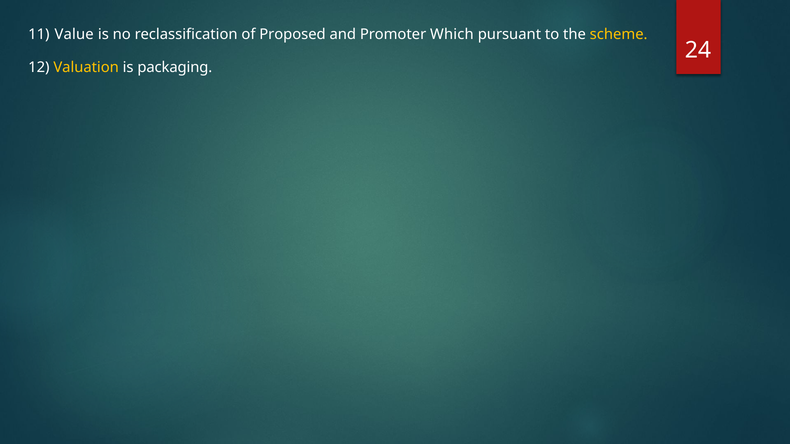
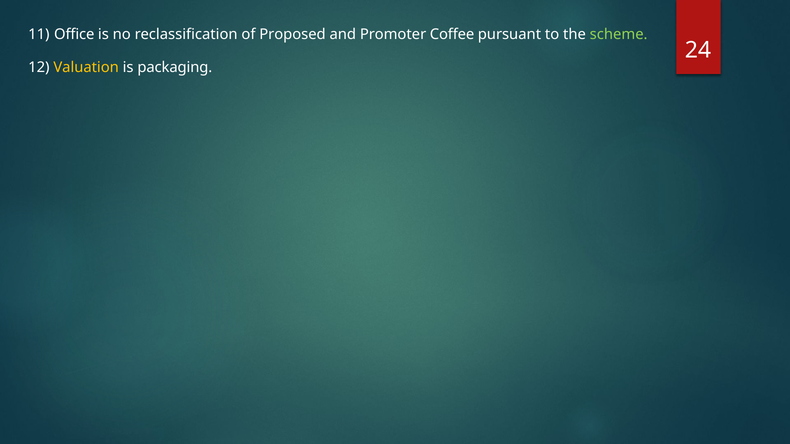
Value: Value -> Office
Which: Which -> Coffee
scheme colour: yellow -> light green
